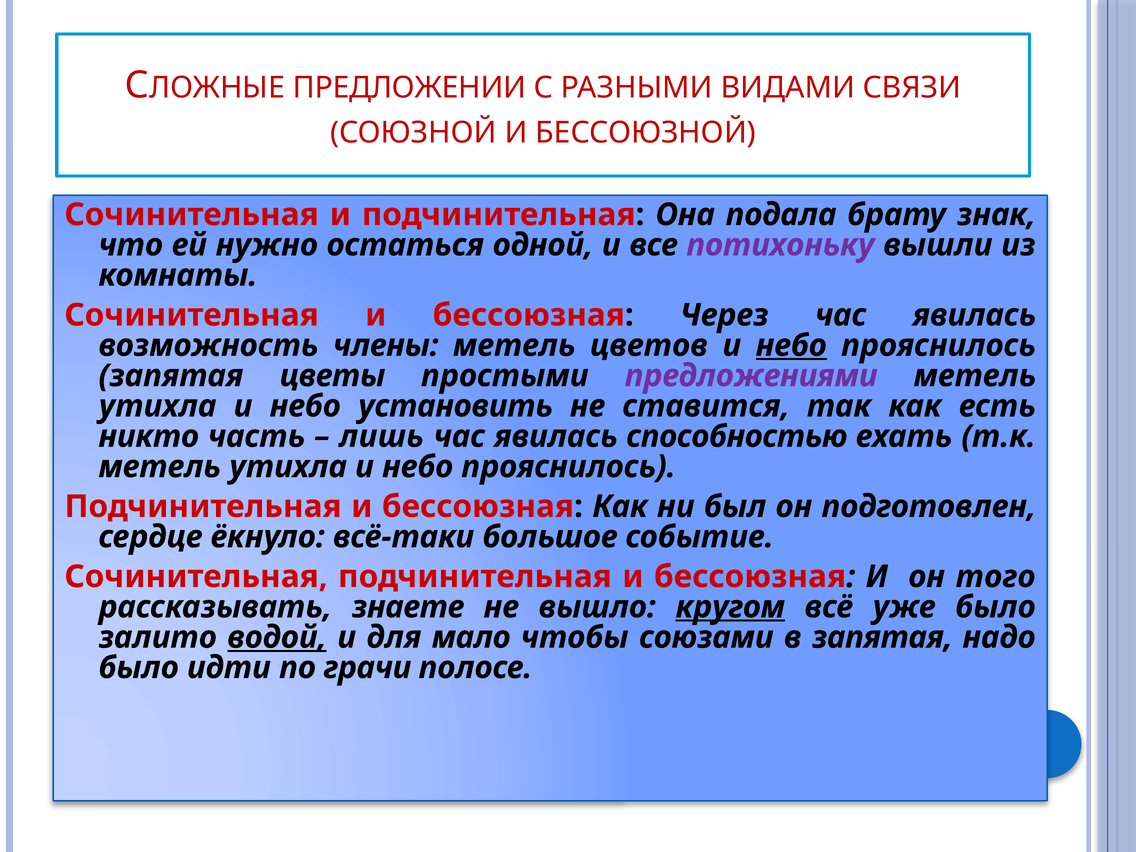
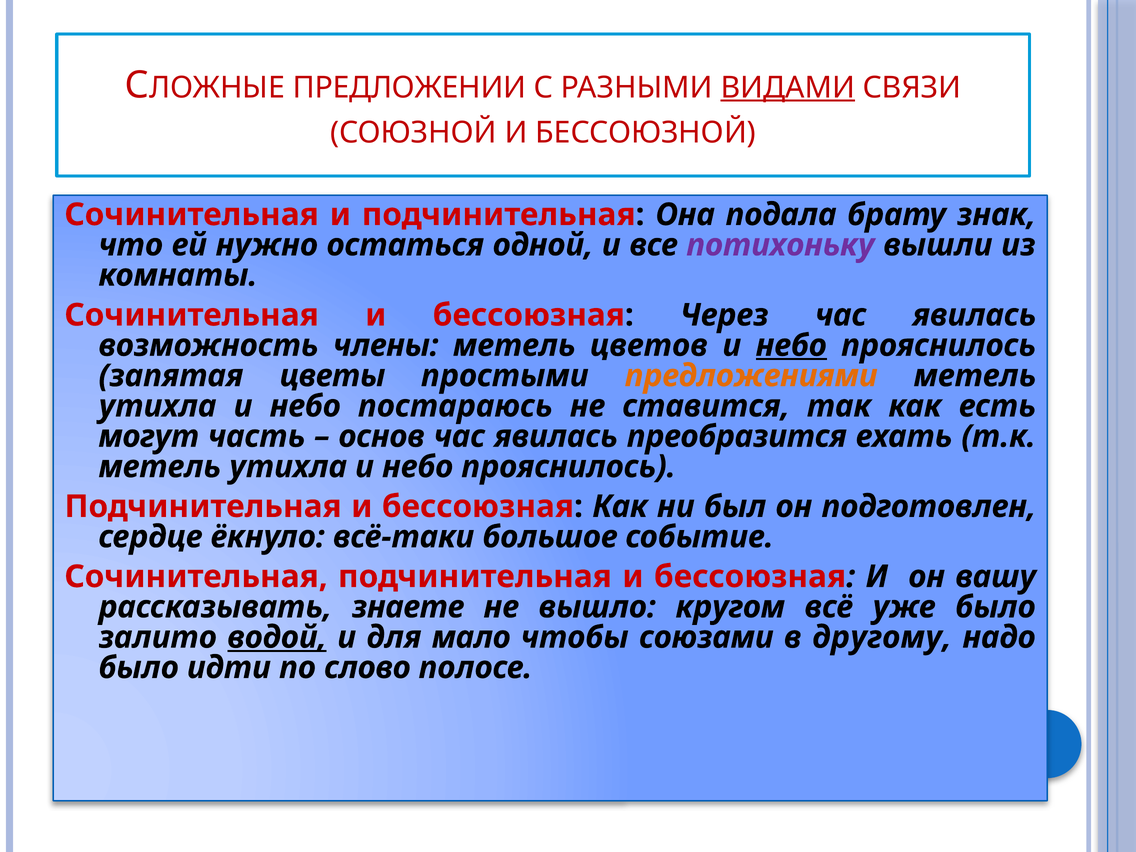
ВИДАМИ underline: none -> present
предложениями colour: purple -> orange
установить: установить -> постараюсь
никто: никто -> могут
лишь: лишь -> основ
способностью: способностью -> преобразится
того: того -> вашу
кругом underline: present -> none
в запятая: запятая -> другому
грачи: грачи -> слово
